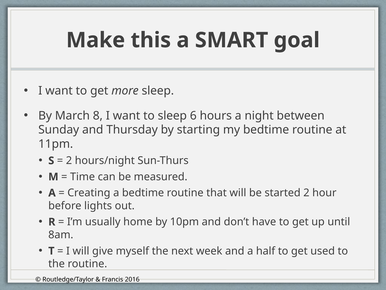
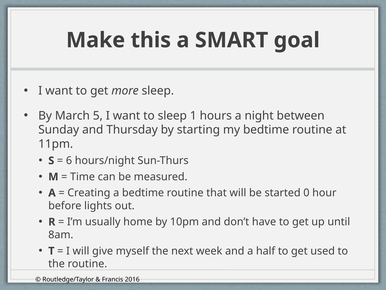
8: 8 -> 5
6: 6 -> 1
2 at (69, 160): 2 -> 6
started 2: 2 -> 0
